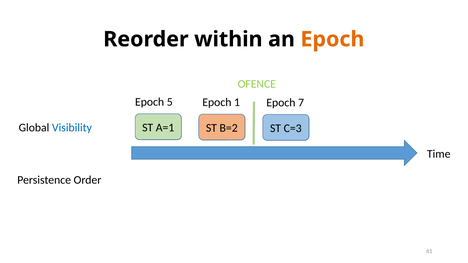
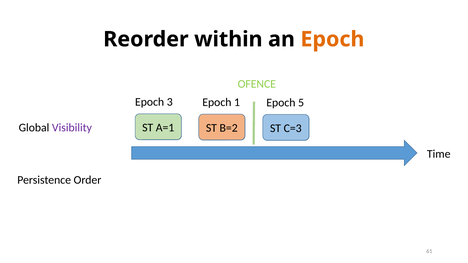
5: 5 -> 3
7: 7 -> 5
Visibility colour: blue -> purple
